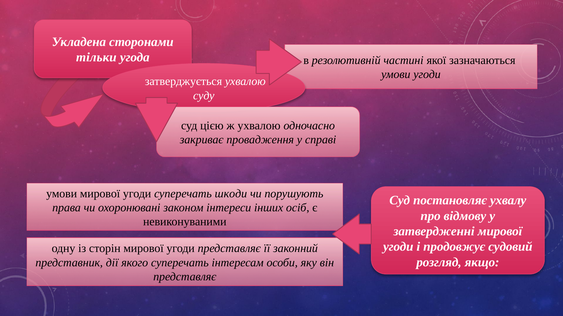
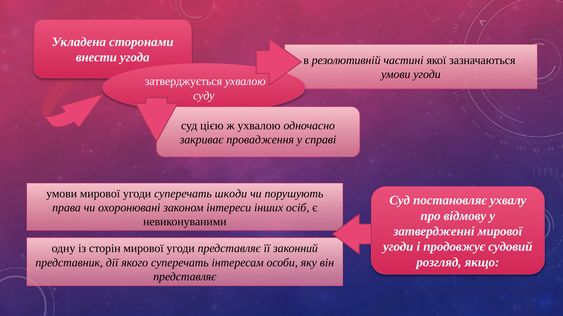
тільки: тільки -> внести
